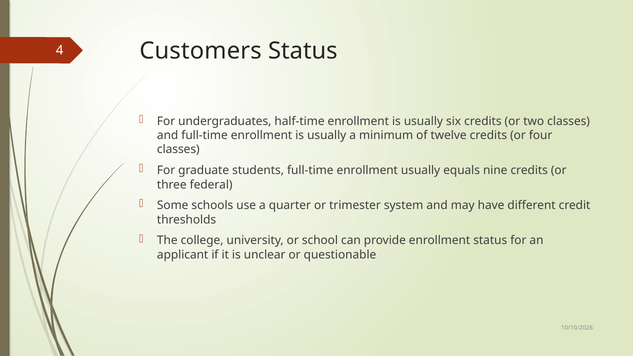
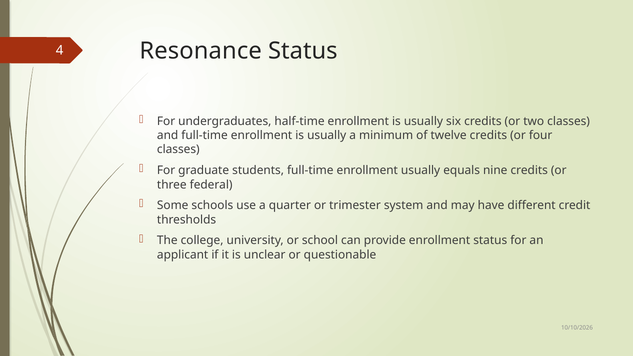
Customers: Customers -> Resonance
